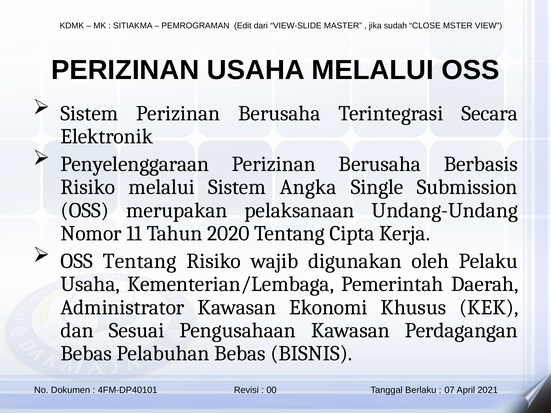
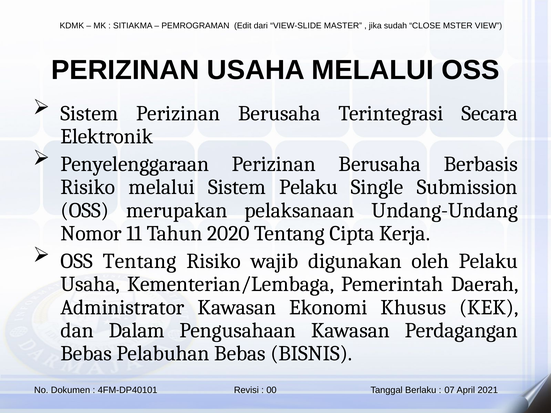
Sistem Angka: Angka -> Pelaku
Sesuai: Sesuai -> Dalam
